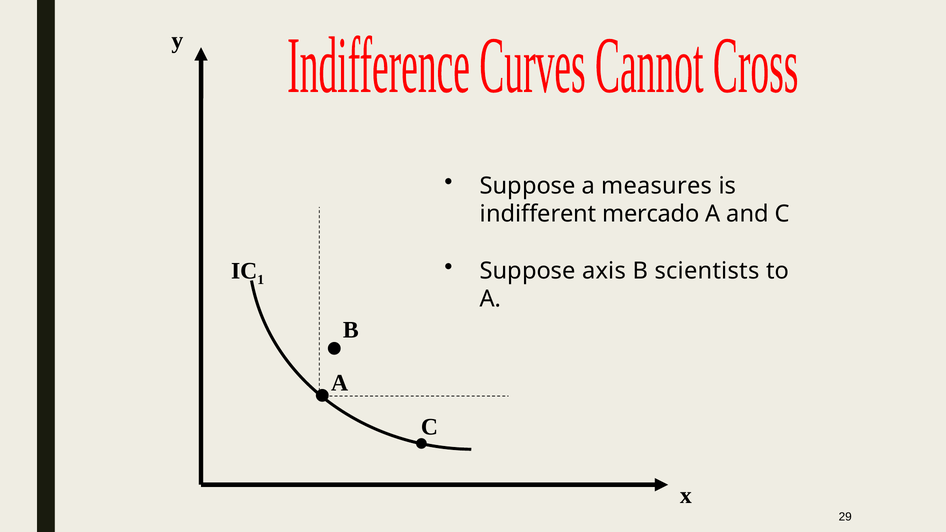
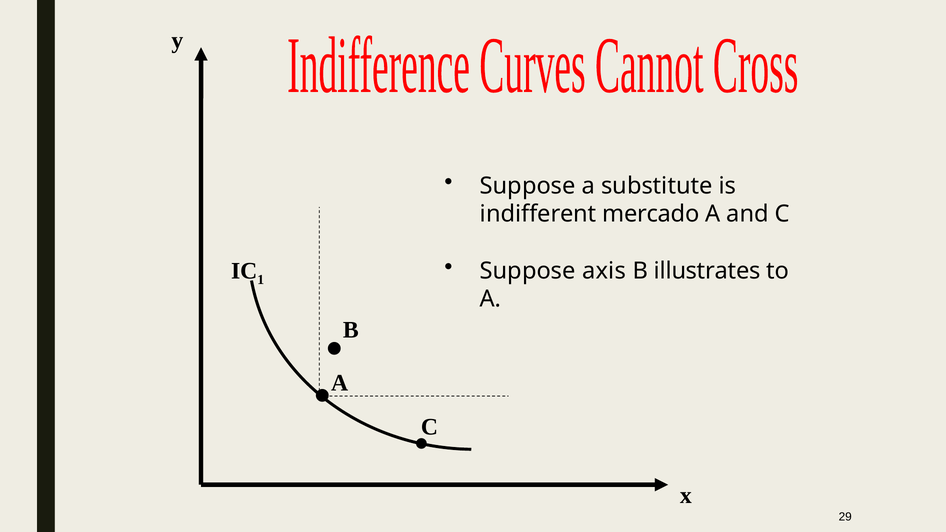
measures: measures -> substitute
scientists: scientists -> illustrates
